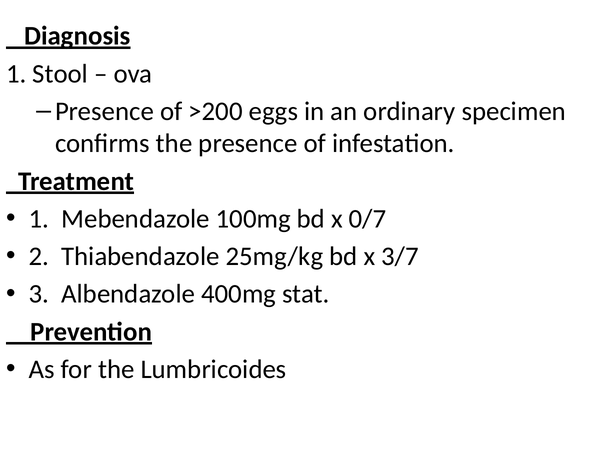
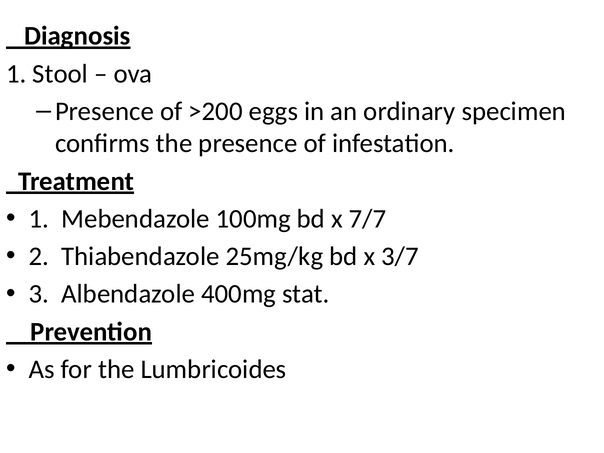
0/7: 0/7 -> 7/7
